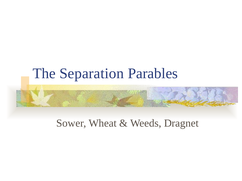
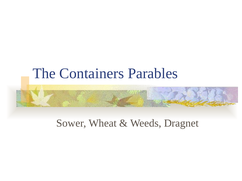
Separation: Separation -> Containers
